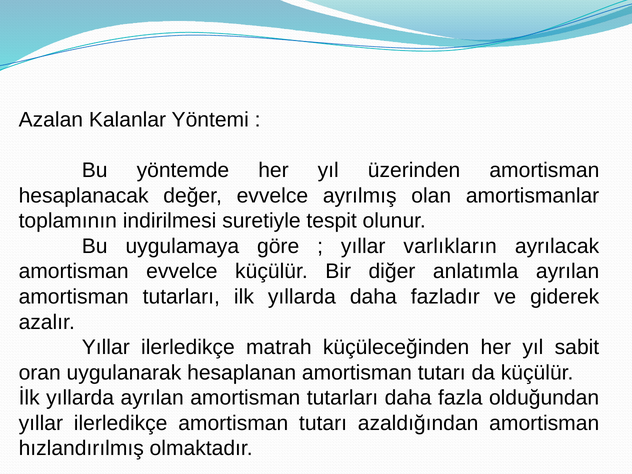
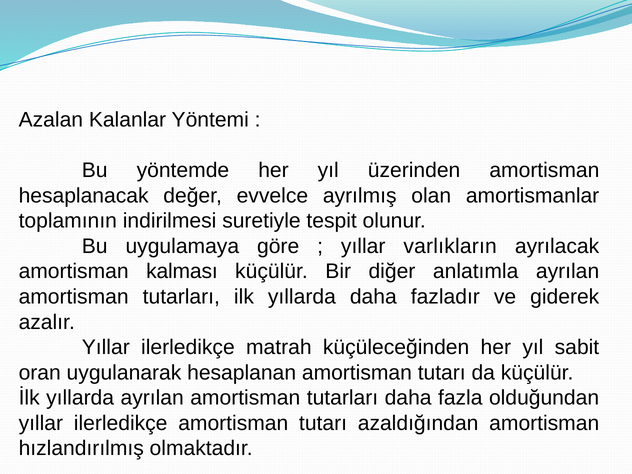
amortisman evvelce: evvelce -> kalması
